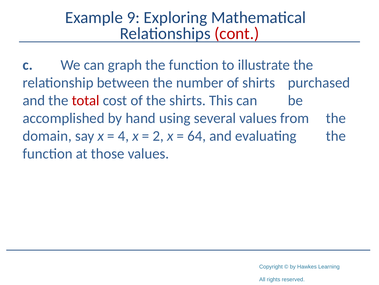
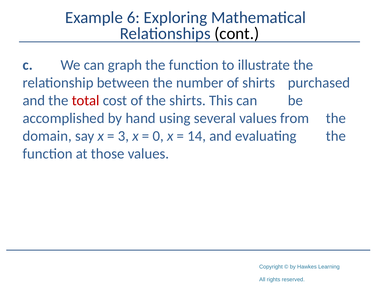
9: 9 -> 6
cont colour: red -> black
4: 4 -> 3
2: 2 -> 0
64: 64 -> 14
